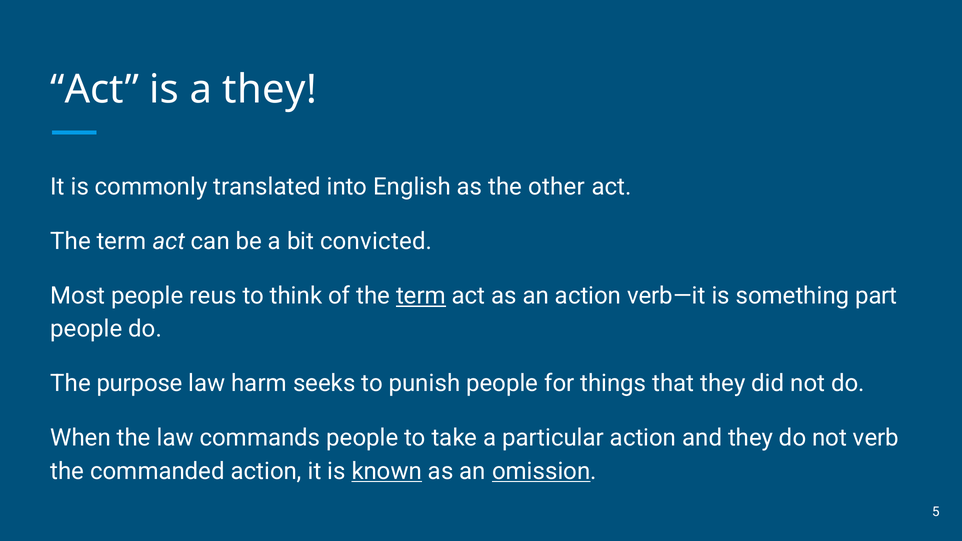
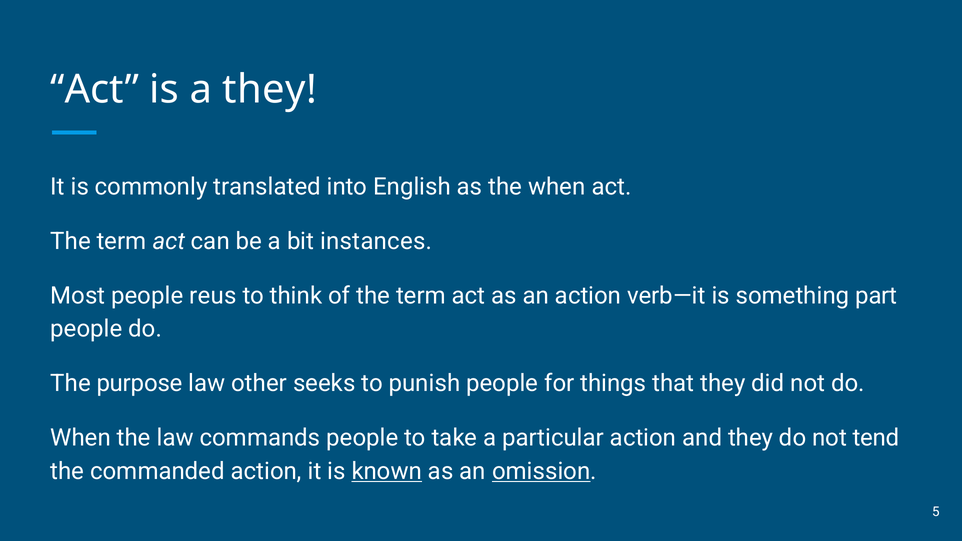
the other: other -> when
convicted: convicted -> instances
term at (421, 296) underline: present -> none
harm: harm -> other
verb: verb -> tend
